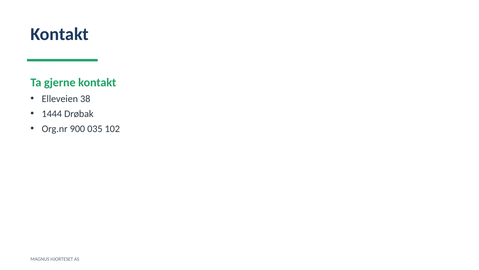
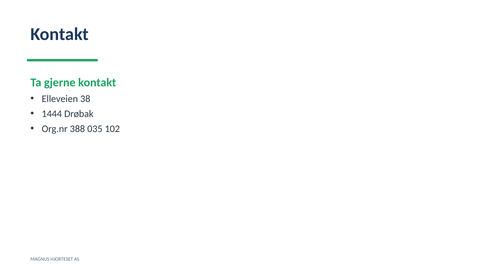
900: 900 -> 388
